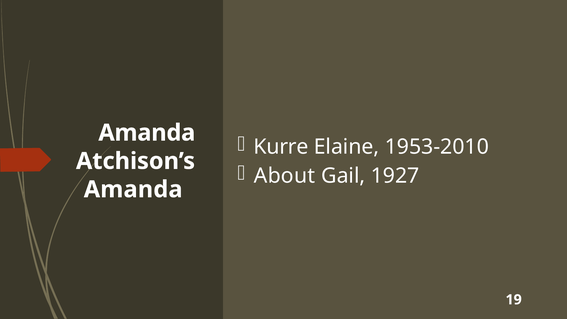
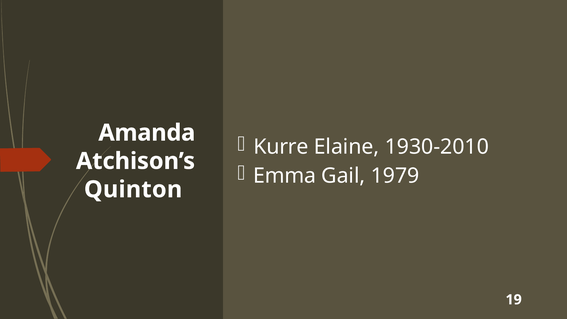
1953-2010: 1953-2010 -> 1930-2010
About: About -> Emma
1927: 1927 -> 1979
Amanda at (133, 189): Amanda -> Quinton
